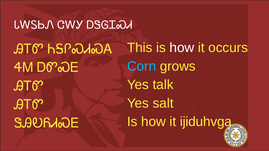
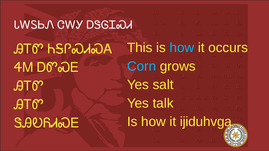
how at (182, 48) colour: white -> light blue
talk: talk -> salt
salt: salt -> talk
